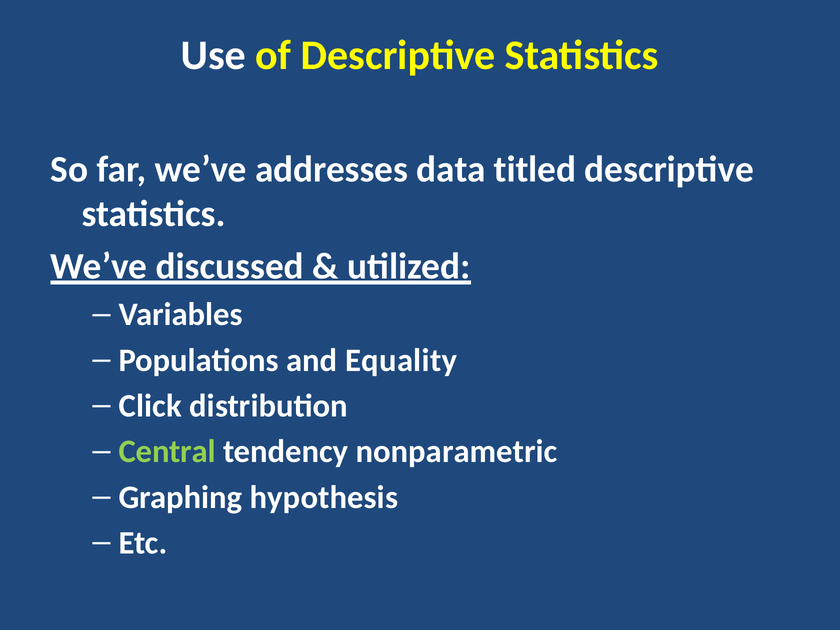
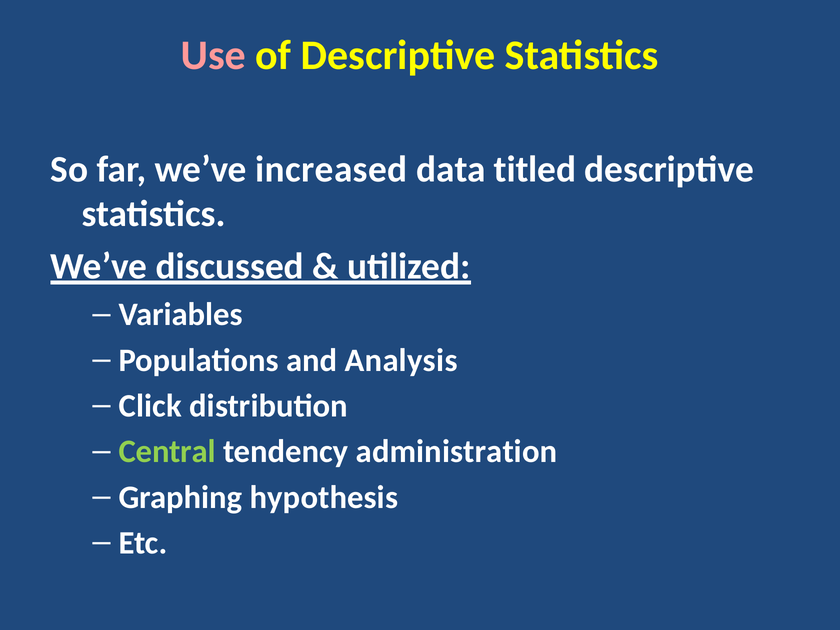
Use colour: white -> pink
addresses: addresses -> increased
Equality: Equality -> Analysis
nonparametric: nonparametric -> administration
